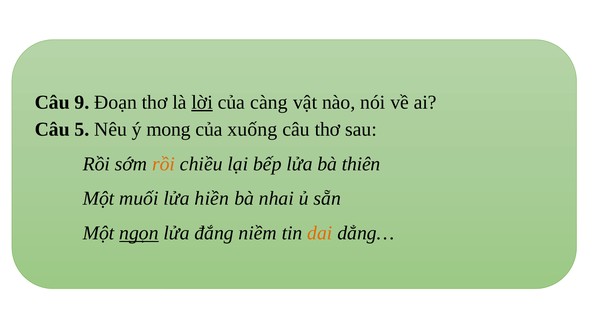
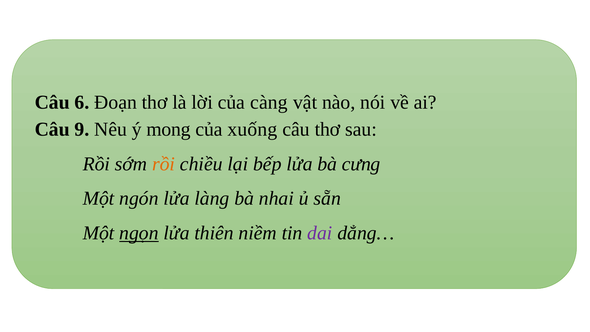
9: 9 -> 6
lời underline: present -> none
5: 5 -> 9
thiên: thiên -> cưng
muối: muối -> ngón
hiền: hiền -> làng
đắng: đắng -> thiên
dai colour: orange -> purple
